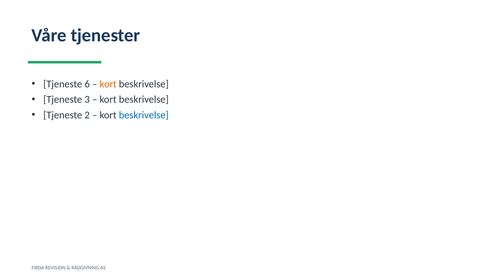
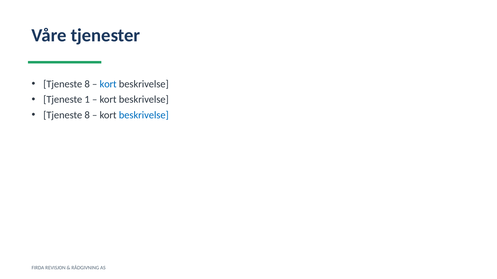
6 at (87, 84): 6 -> 8
kort at (108, 84) colour: orange -> blue
3: 3 -> 1
2 at (87, 115): 2 -> 8
